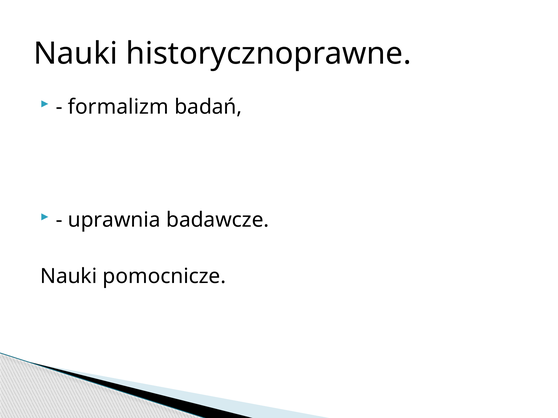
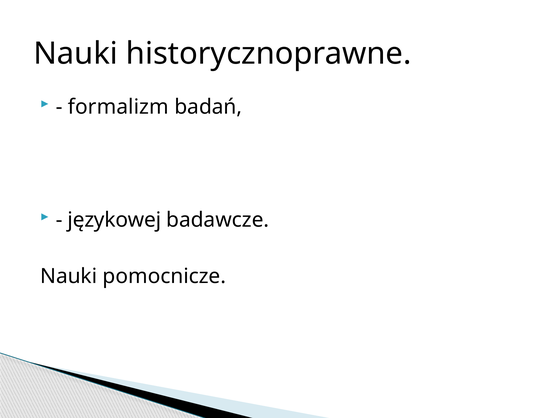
uprawnia: uprawnia -> językowej
